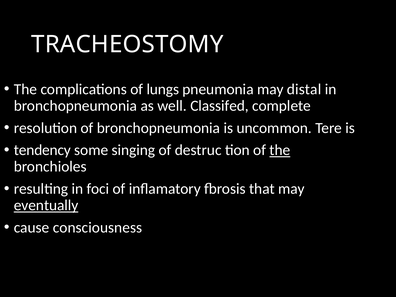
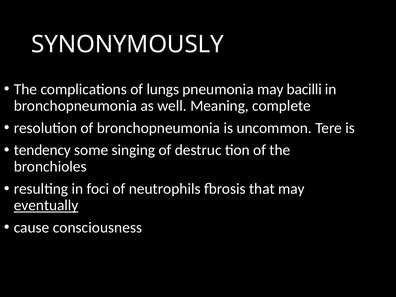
TRACHEOSTOMY: TRACHEOSTOMY -> SYNONYMOUSLY
distal: distal -> bacilli
Classifed: Classifed -> Meaning
the at (280, 150) underline: present -> none
inﬂamatory: inﬂamatory -> neutrophils
